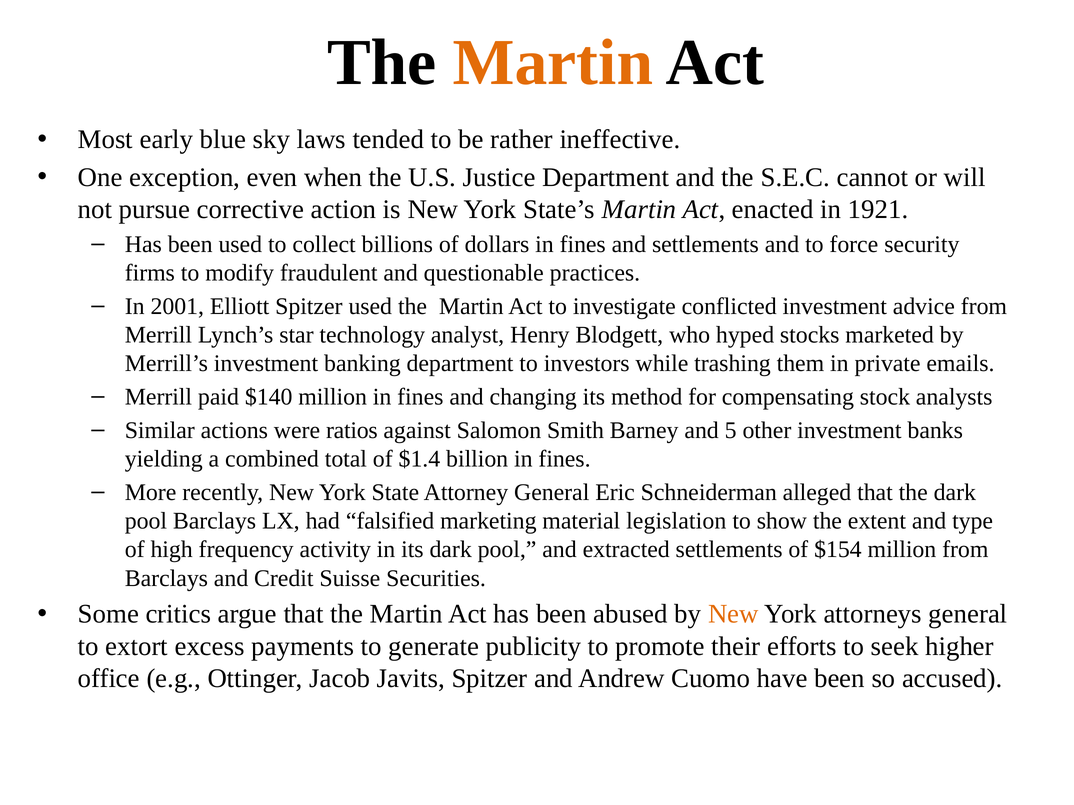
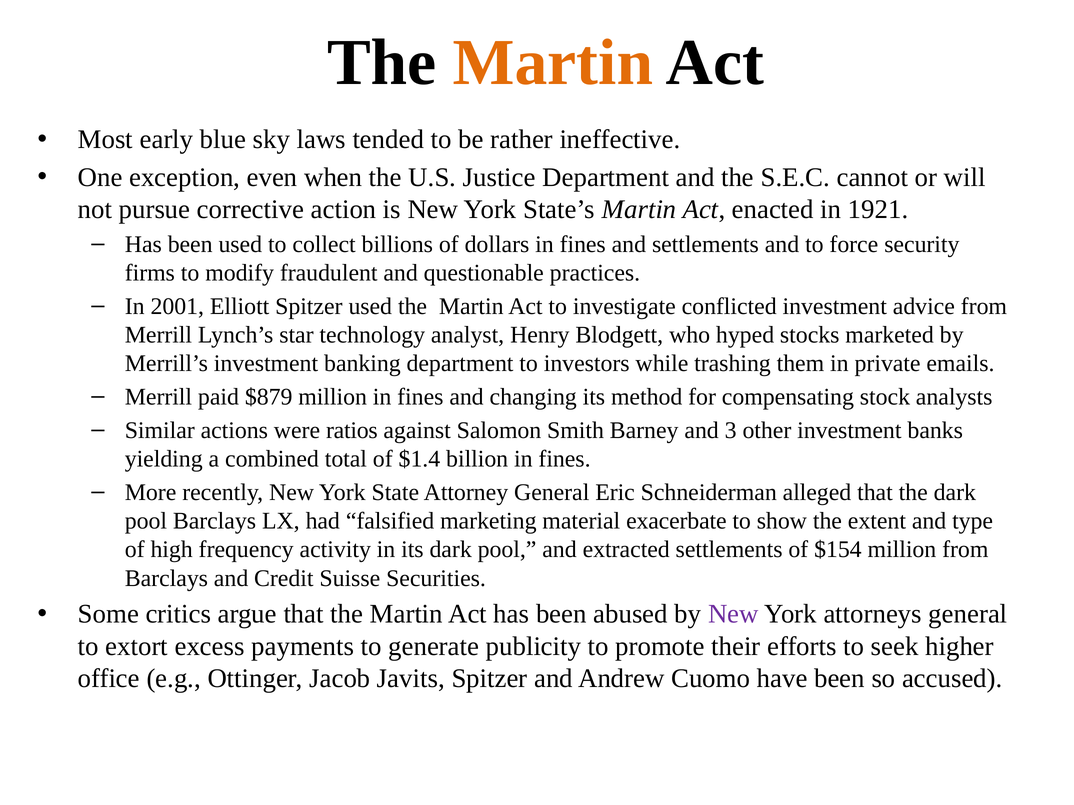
$140: $140 -> $879
5: 5 -> 3
legislation: legislation -> exacerbate
New at (733, 615) colour: orange -> purple
